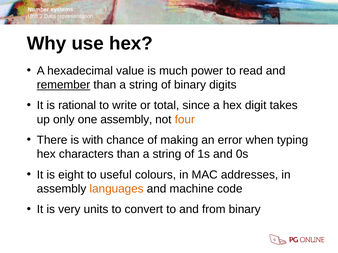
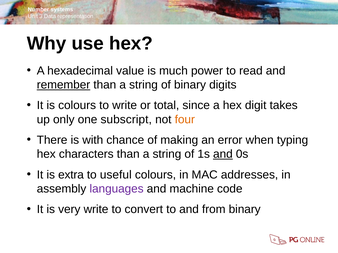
is rational: rational -> colours
one assembly: assembly -> subscript
and at (223, 154) underline: none -> present
eight: eight -> extra
languages colour: orange -> purple
very units: units -> write
